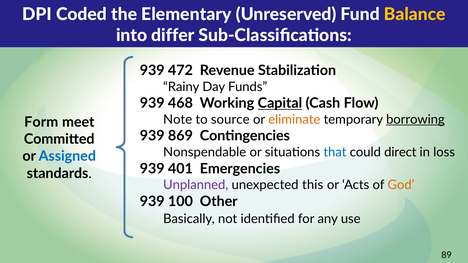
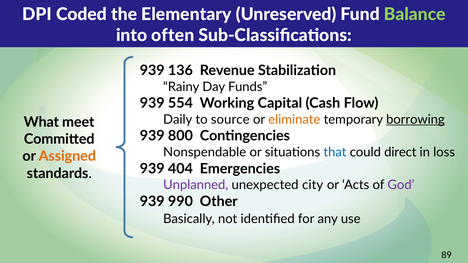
Balance colour: yellow -> light green
differ: differ -> often
472: 472 -> 136
468: 468 -> 554
Capital underline: present -> none
Note: Note -> Daily
Form: Form -> What
869: 869 -> 800
Assigned colour: blue -> orange
401: 401 -> 404
this: this -> city
God colour: orange -> purple
100: 100 -> 990
